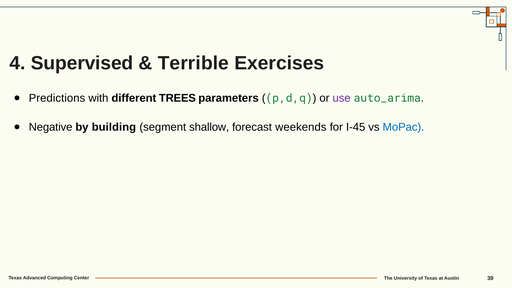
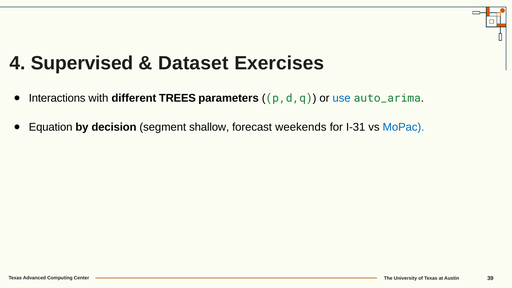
Terrible: Terrible -> Dataset
Predictions: Predictions -> Interactions
use colour: purple -> blue
Negative: Negative -> Equation
building: building -> decision
I-45: I-45 -> I-31
